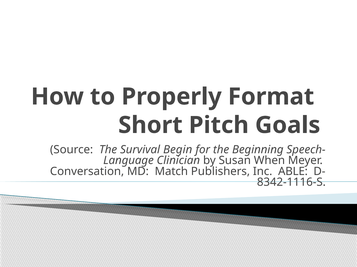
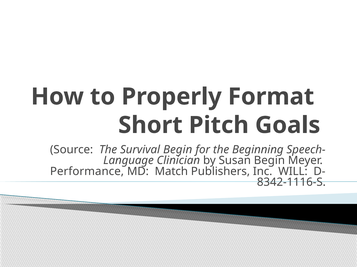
Susan When: When -> Begin
Conversation: Conversation -> Performance
ABLE: ABLE -> WILL
